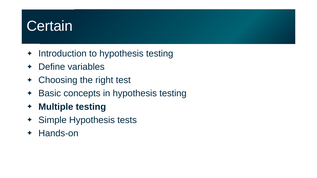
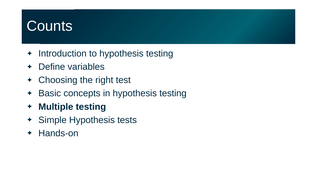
Certain: Certain -> Counts
